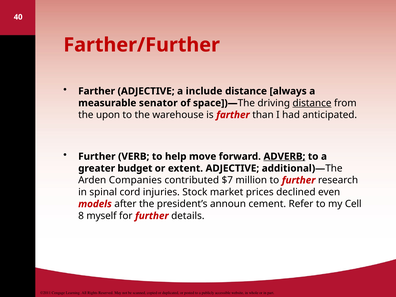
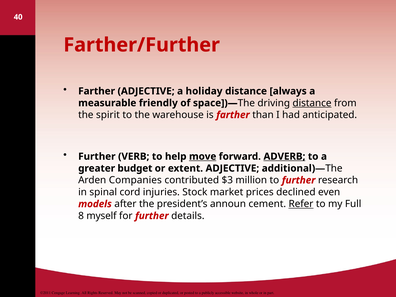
include: include -> holiday
senator: senator -> friendly
upon: upon -> spirit
move underline: none -> present
$7: $7 -> $3
Refer underline: none -> present
Cell: Cell -> Full
